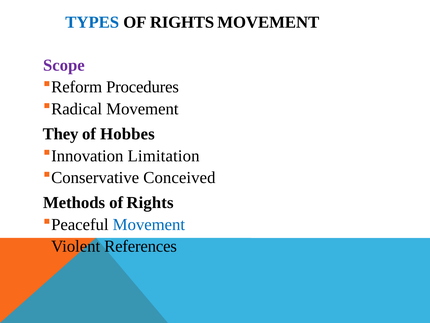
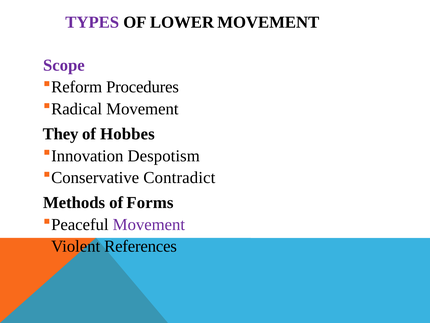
TYPES colour: blue -> purple
RIGHTS at (182, 22): RIGHTS -> LOWER
Limitation: Limitation -> Despotism
Conceived: Conceived -> Contradict
Methods of Rights: Rights -> Forms
Movement at (149, 224) colour: blue -> purple
